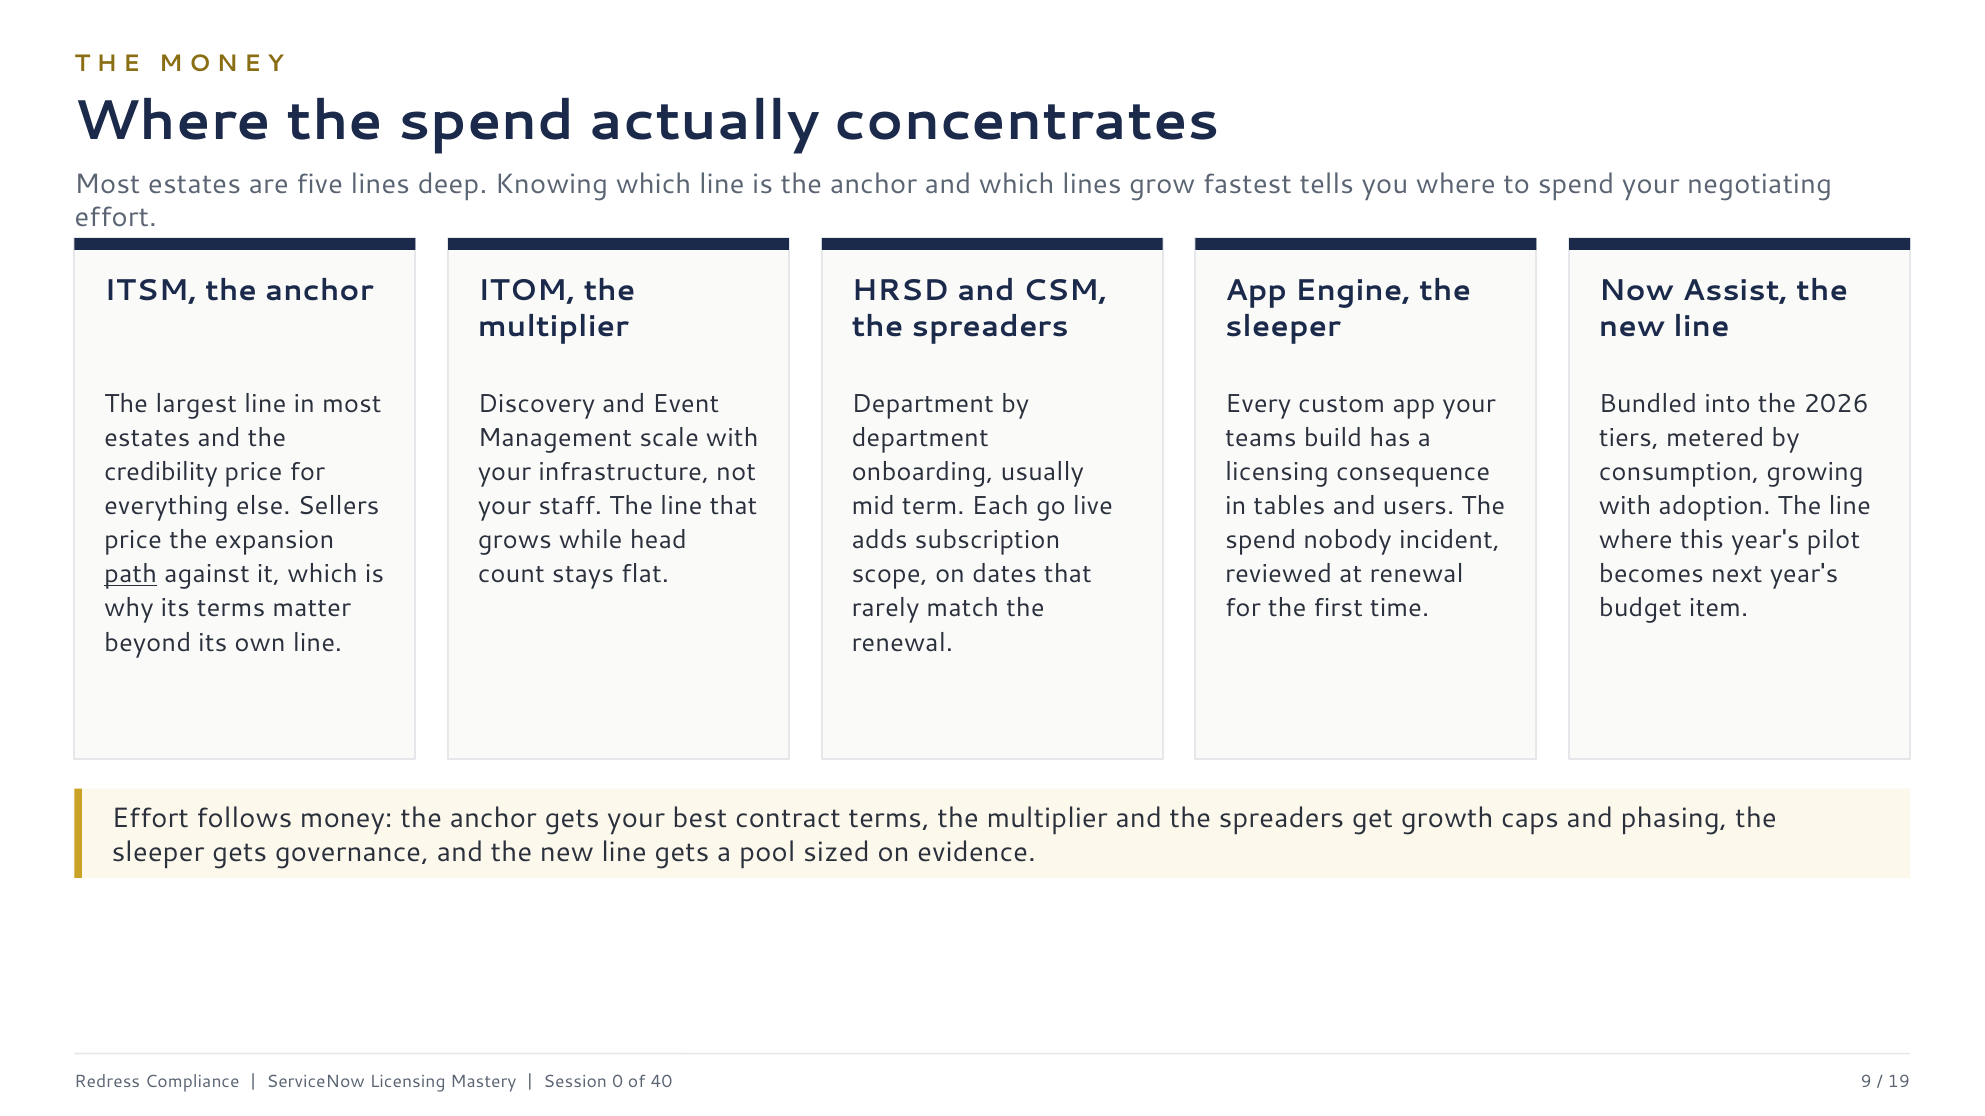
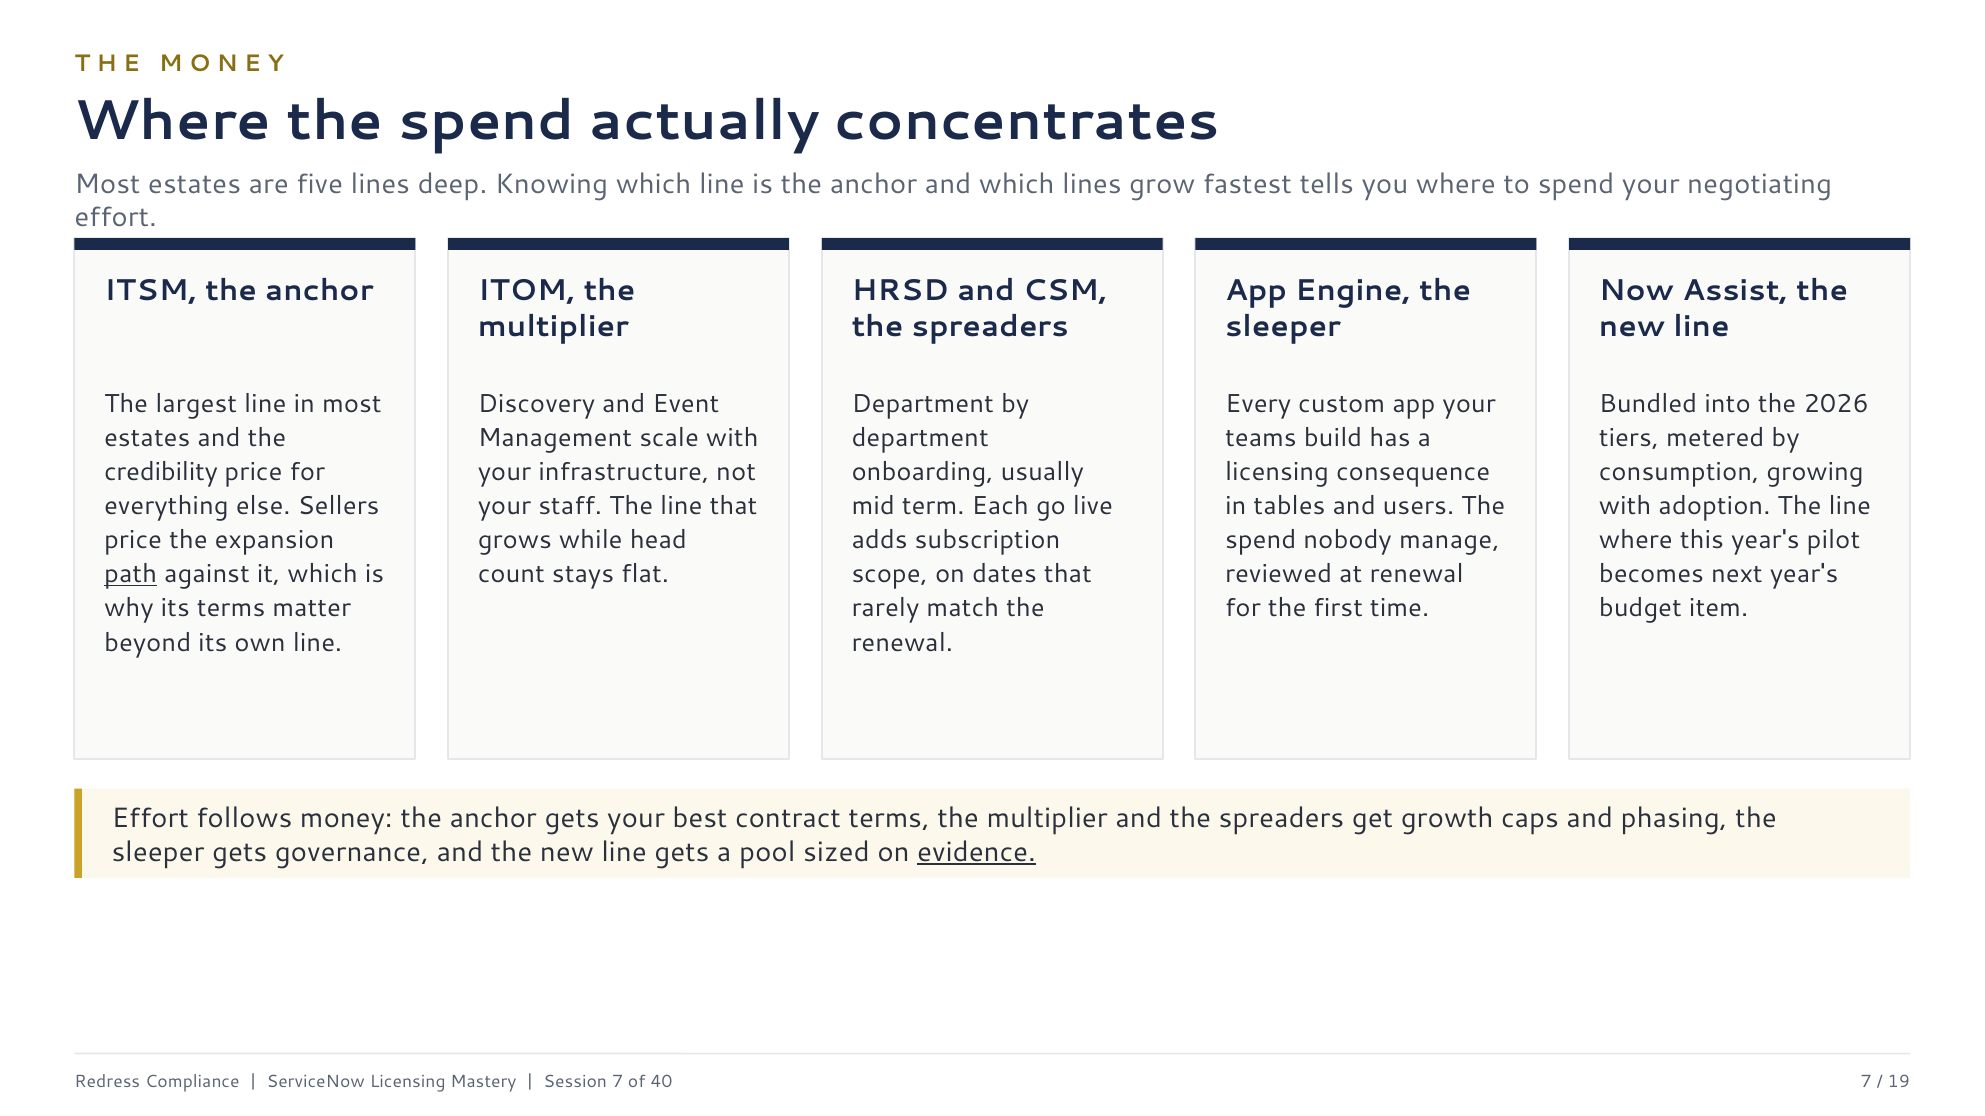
incident: incident -> manage
evidence underline: none -> present
Session 0: 0 -> 7
40 9: 9 -> 7
